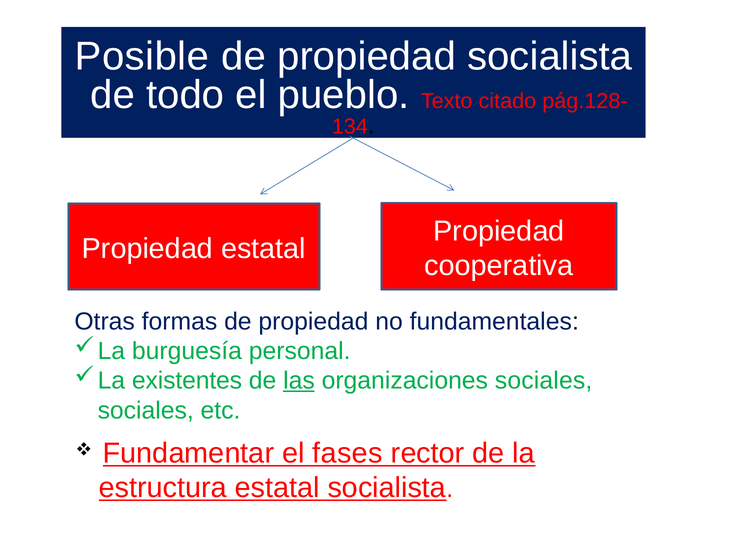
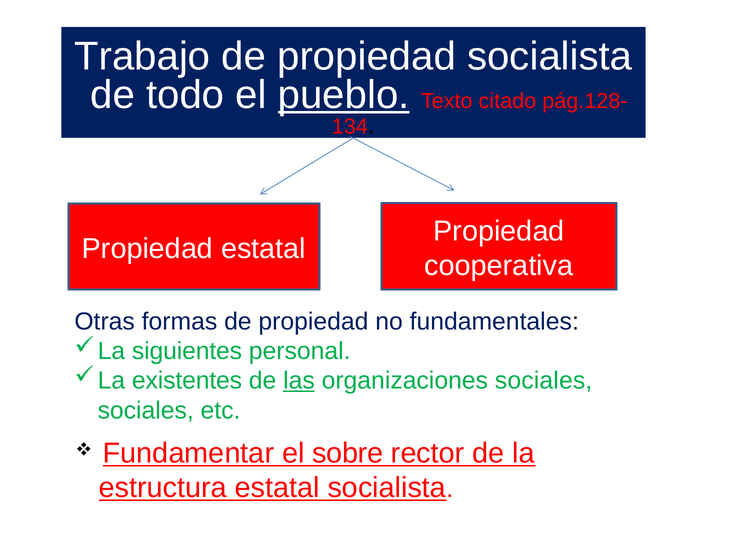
Posible: Posible -> Trabajo
pueblo underline: none -> present
burguesía: burguesía -> siguientes
fases: fases -> sobre
